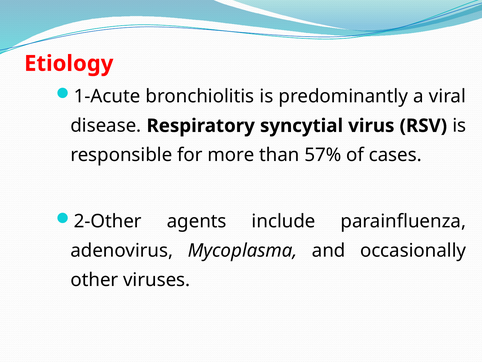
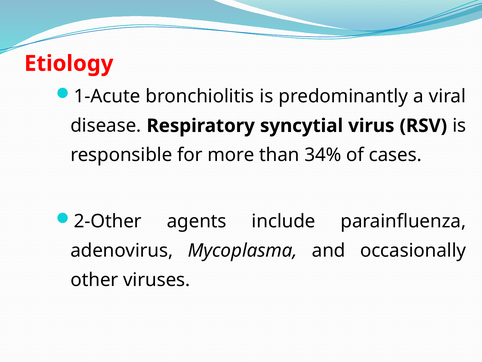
57%: 57% -> 34%
